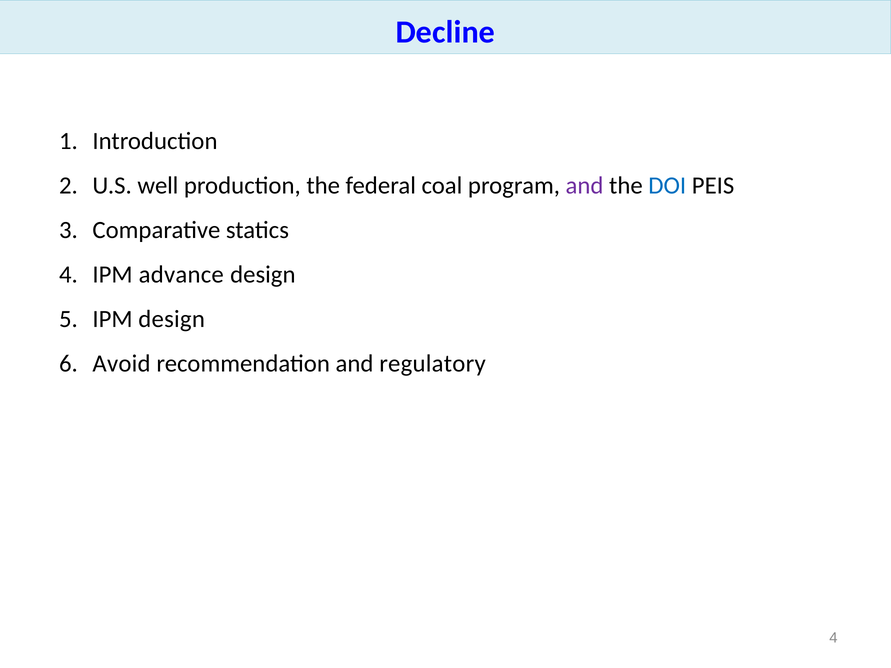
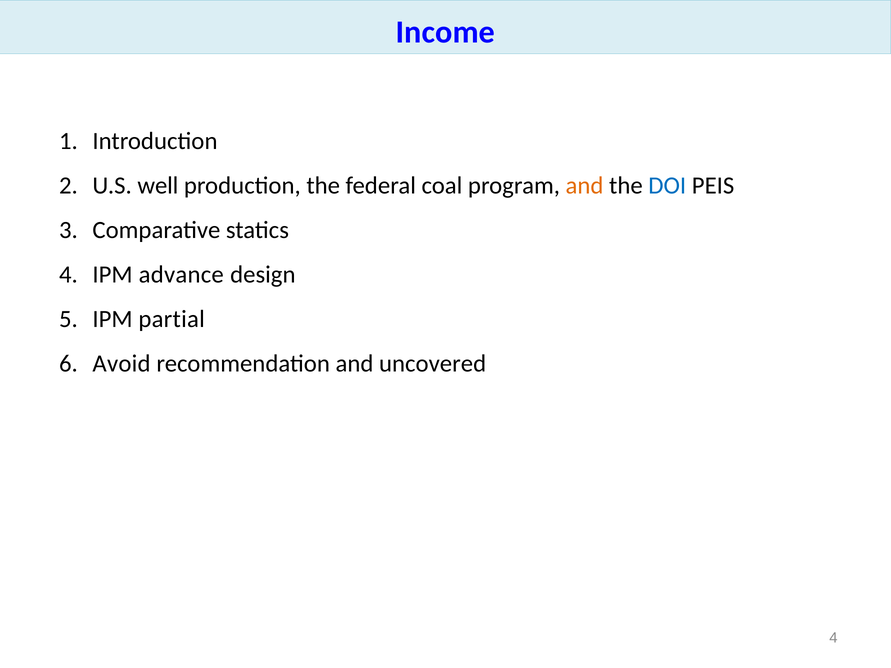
Decline: Decline -> Income
and at (585, 186) colour: purple -> orange
IPM design: design -> partial
regulatory: regulatory -> uncovered
